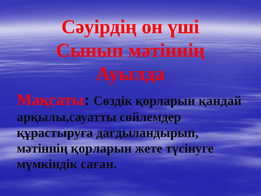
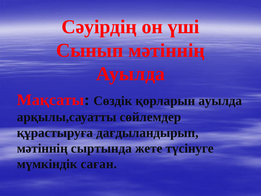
қорларын қандай: қандай -> ауылда
мәтіннің қорларын: қорларын -> сыртында
